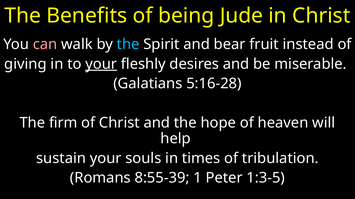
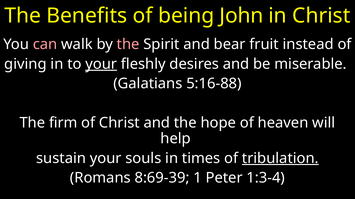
Jude: Jude -> John
the at (128, 44) colour: light blue -> pink
5:16-28: 5:16-28 -> 5:16-88
tribulation underline: none -> present
8:55-39: 8:55-39 -> 8:69-39
1:3-5: 1:3-5 -> 1:3-4
